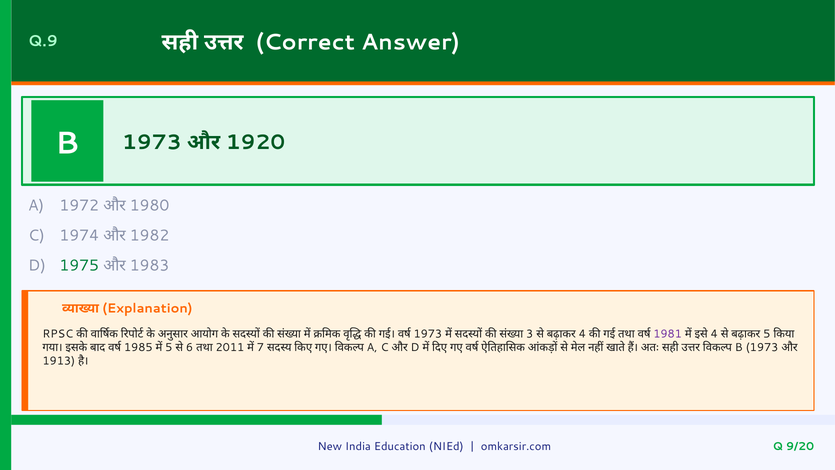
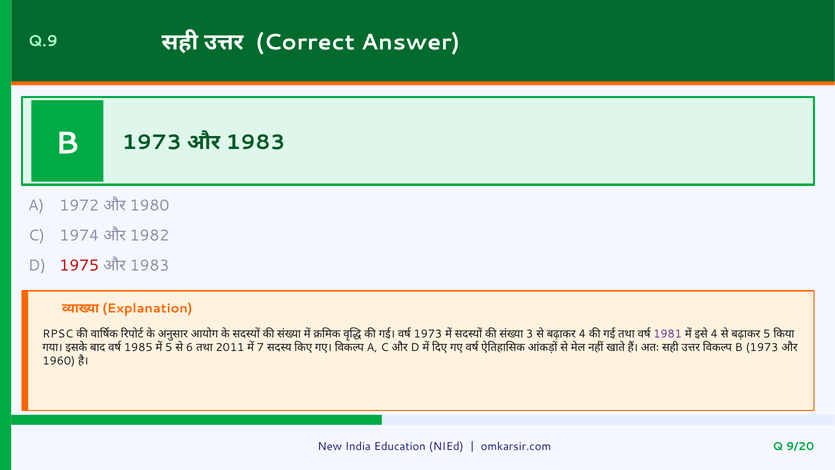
1920 at (255, 142): 1920 -> 1983
1975 colour: green -> red
1913: 1913 -> 1960
